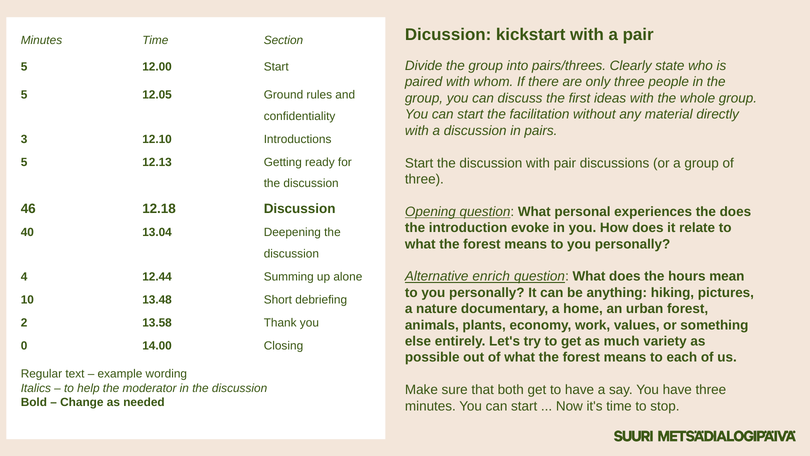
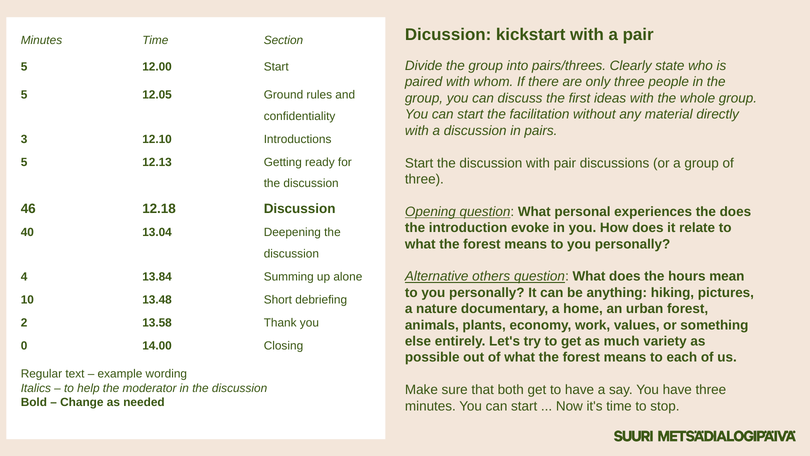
enrich: enrich -> others
12.44: 12.44 -> 13.84
